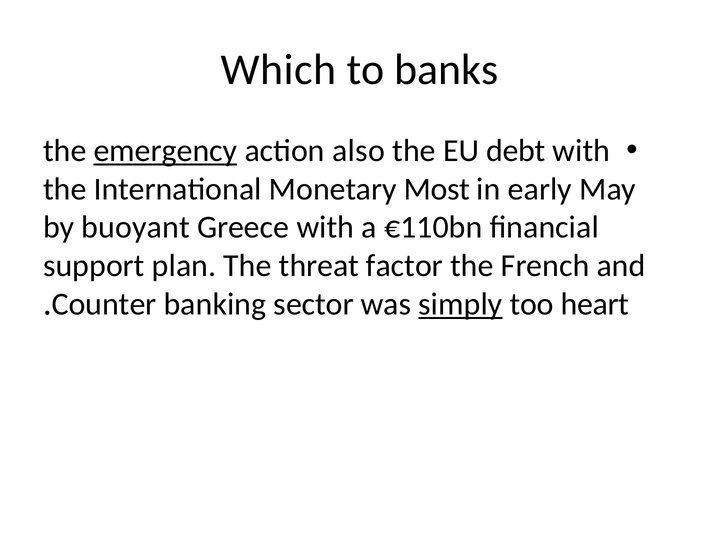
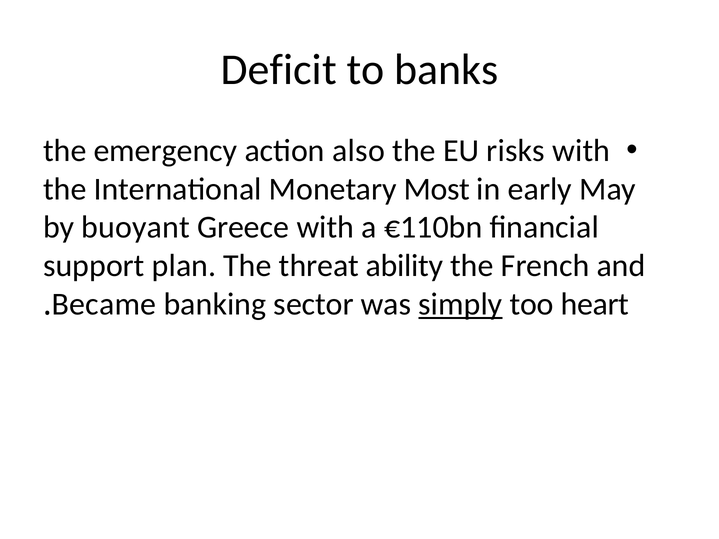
Which: Which -> Deficit
emergency underline: present -> none
debt: debt -> risks
factor: factor -> ability
Counter: Counter -> Became
